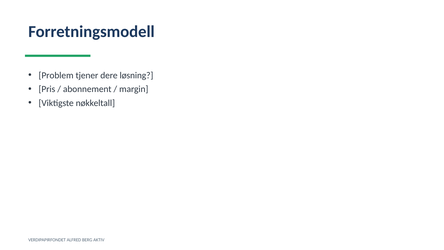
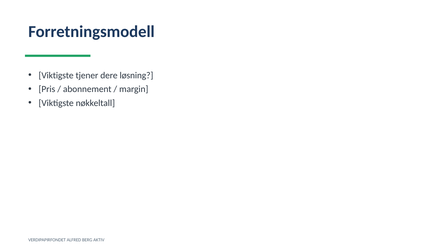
Problem at (56, 75): Problem -> Viktigste
